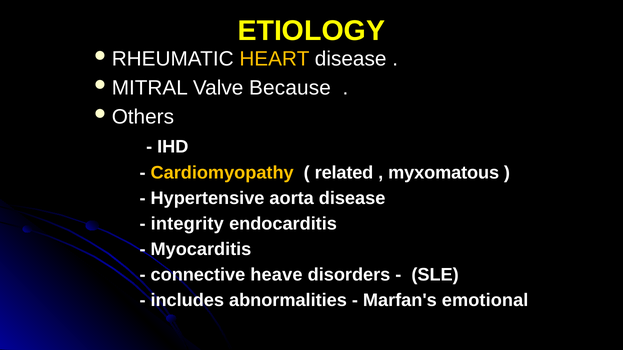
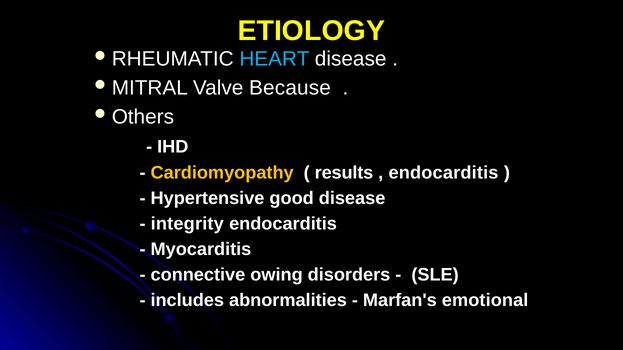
HEART colour: yellow -> light blue
related: related -> results
myxomatous at (444, 173): myxomatous -> endocarditis
aorta: aorta -> good
heave: heave -> owing
